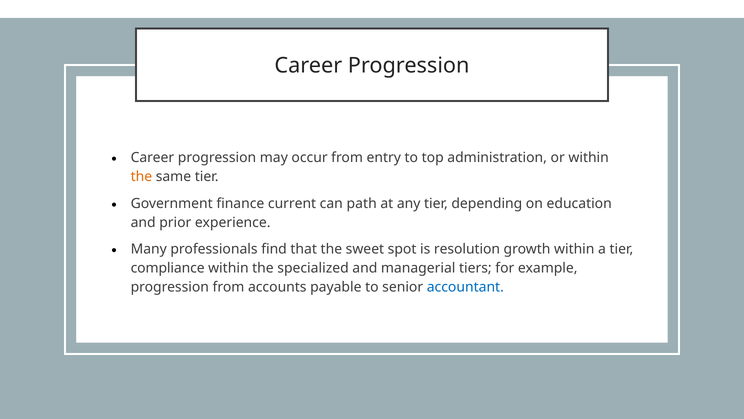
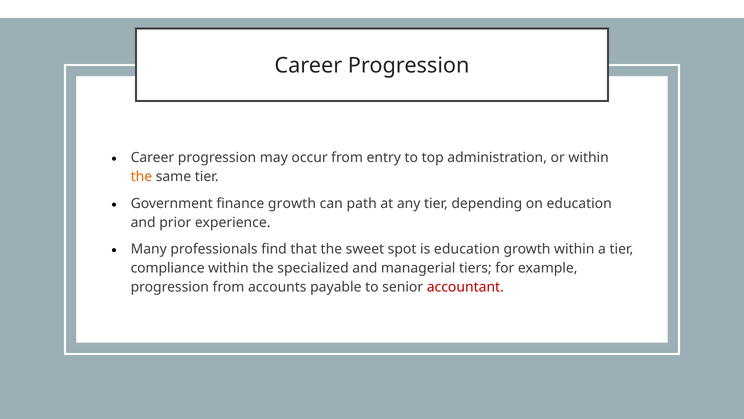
finance current: current -> growth
is resolution: resolution -> education
accountant colour: blue -> red
